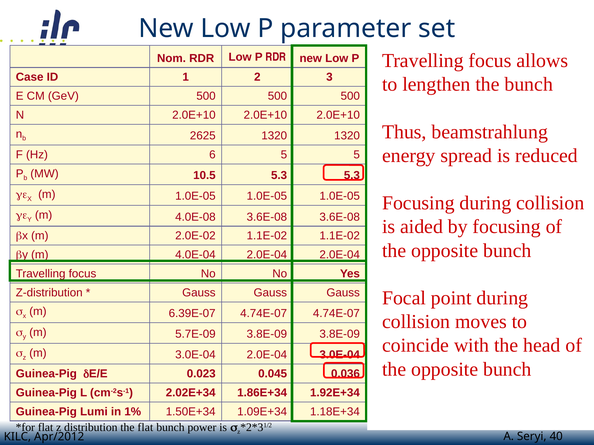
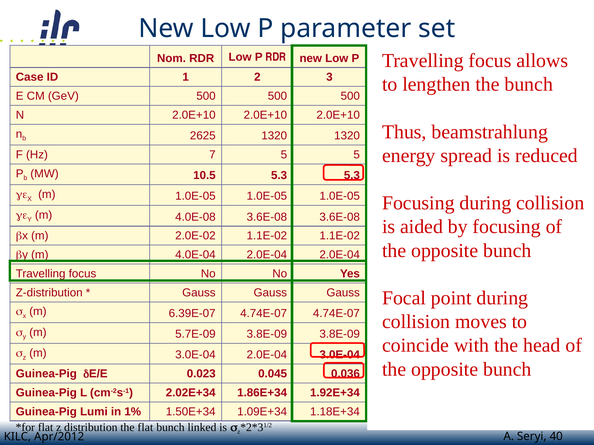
6: 6 -> 7
power: power -> linked
